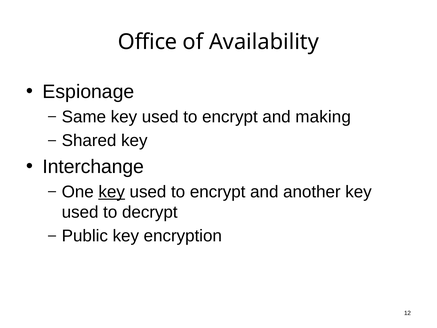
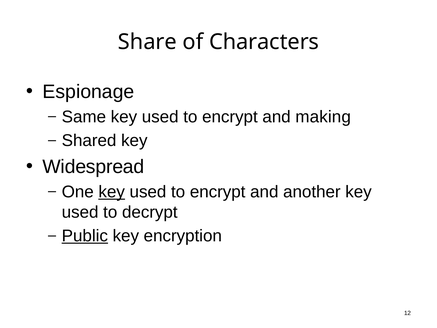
Office: Office -> Share
Availability: Availability -> Characters
Interchange: Interchange -> Widespread
Public underline: none -> present
